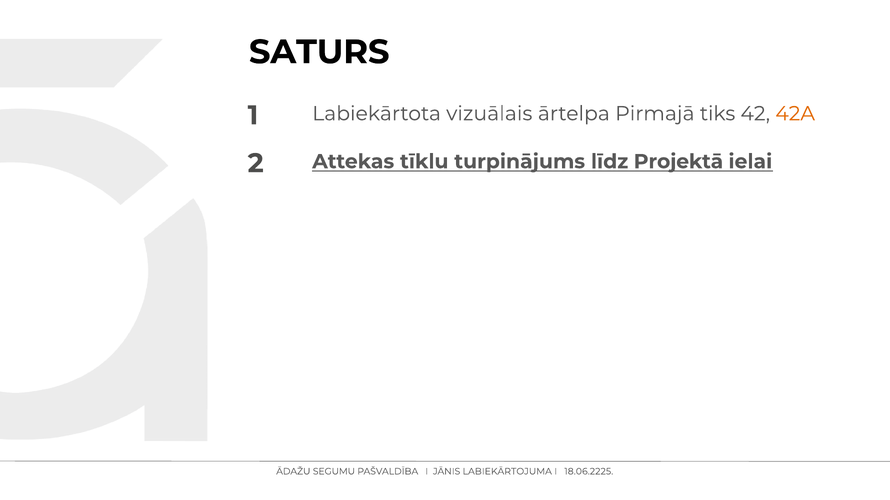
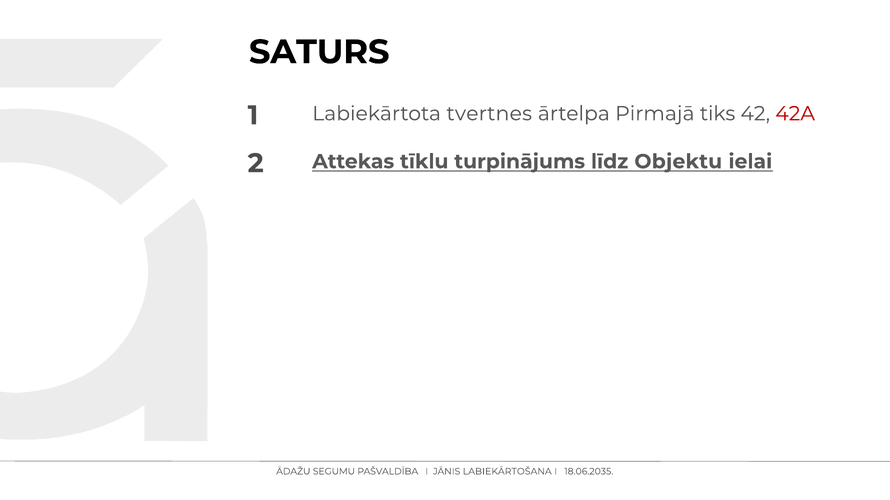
vizuālais: vizuālais -> tvertnes
42A colour: orange -> red
Projektā: Projektā -> Objektu
LABIEKĀRTOJUMA: LABIEKĀRTOJUMA -> LABIEKĀRTOŠANA
18.06.2225: 18.06.2225 -> 18.06.2035
